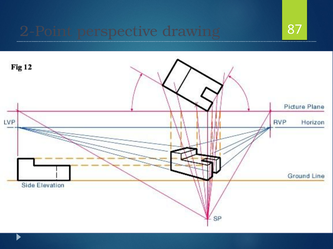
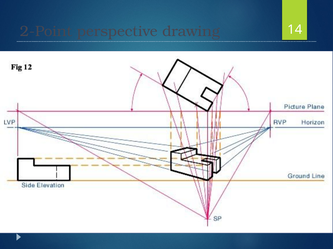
87: 87 -> 14
